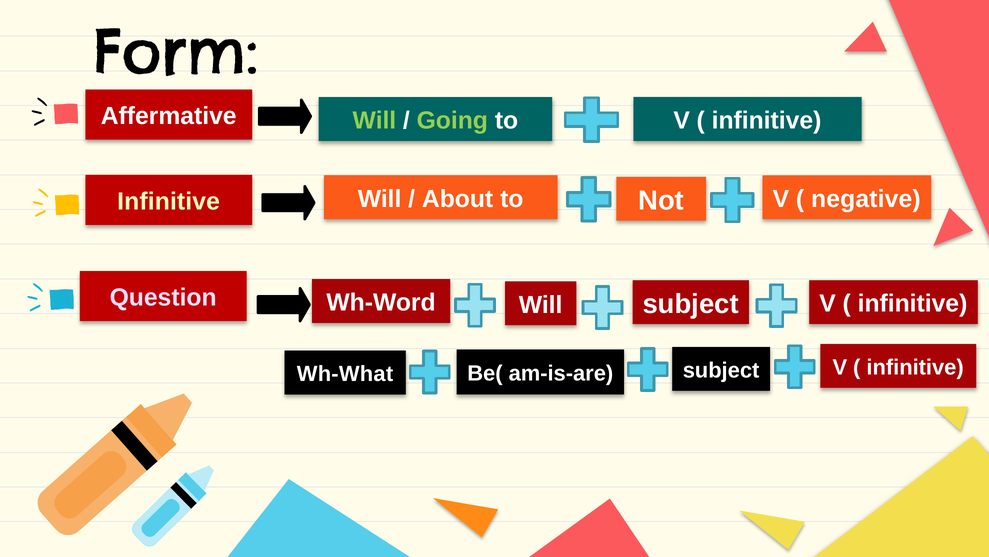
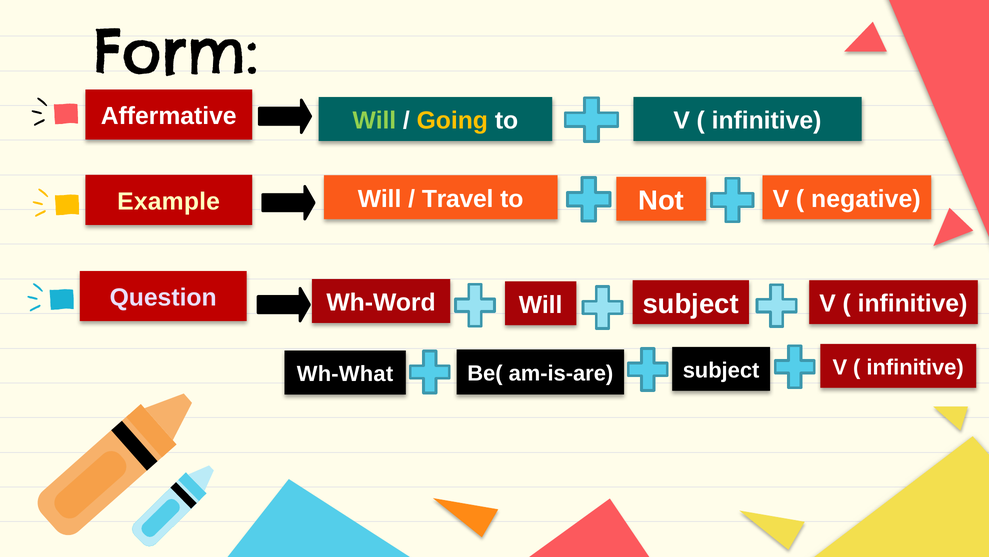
Going colour: light green -> yellow
About: About -> Travel
Infinitive at (169, 201): Infinitive -> Example
